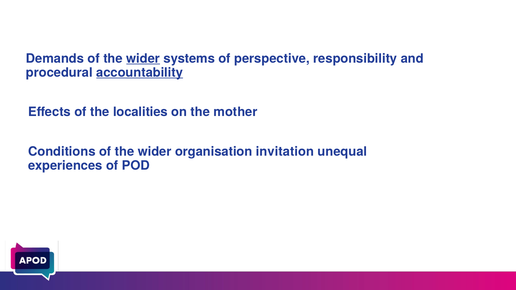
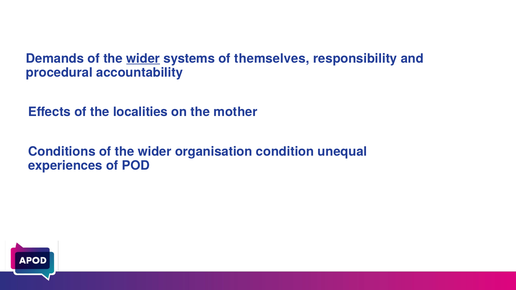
perspective: perspective -> themselves
accountability underline: present -> none
invitation: invitation -> condition
